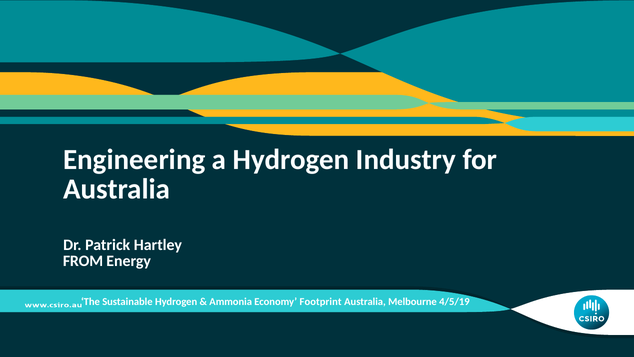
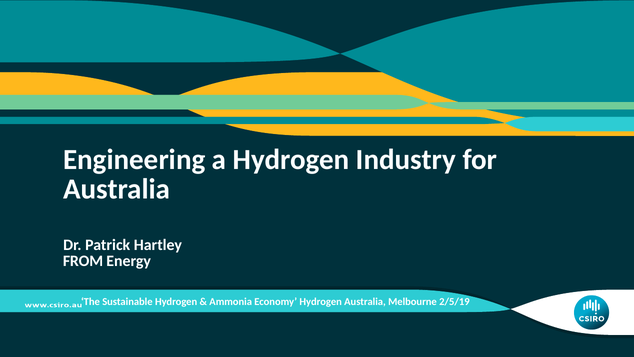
Economy Footprint: Footprint -> Hydrogen
4/5/19: 4/5/19 -> 2/5/19
